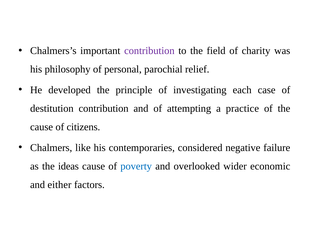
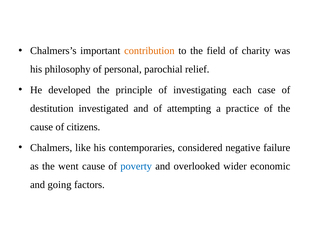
contribution at (149, 51) colour: purple -> orange
destitution contribution: contribution -> investigated
ideas: ideas -> went
either: either -> going
